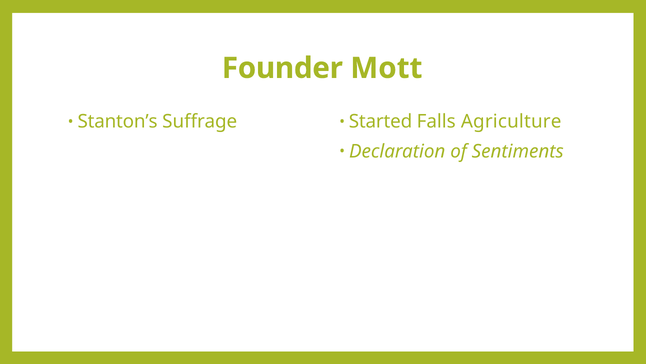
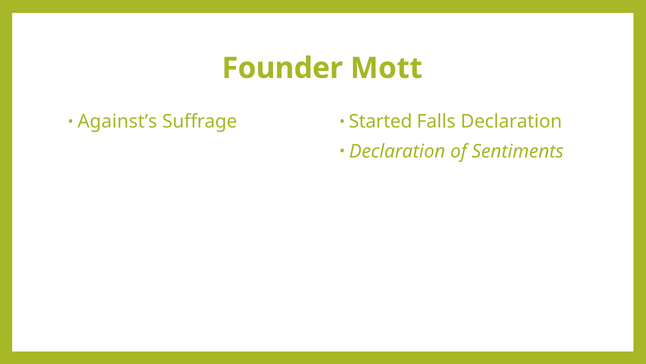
Stanton’s: Stanton’s -> Against’s
Falls Agriculture: Agriculture -> Declaration
